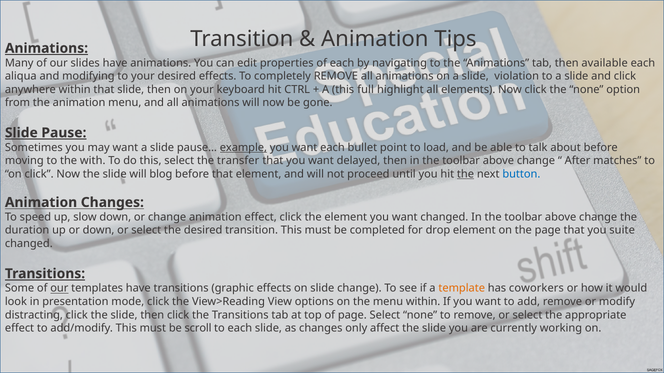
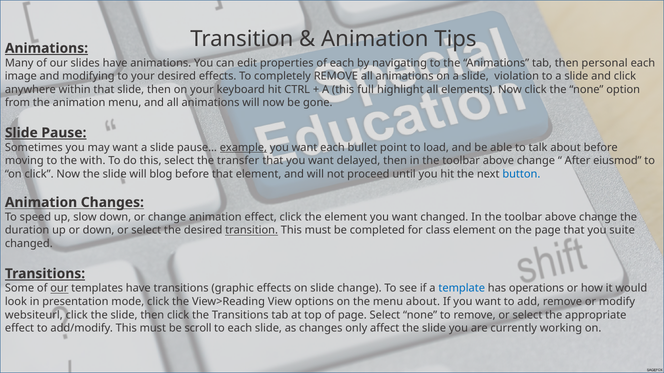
available: available -> personal
aliqua: aliqua -> image
matches: matches -> eiusmod
the at (466, 174) underline: present -> none
transition at (252, 231) underline: none -> present
drop: drop -> class
template colour: orange -> blue
coworkers: coworkers -> operations
menu within: within -> about
distracting: distracting -> websiteurl
